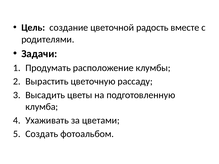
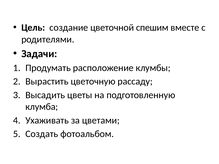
радость: радость -> спешим
